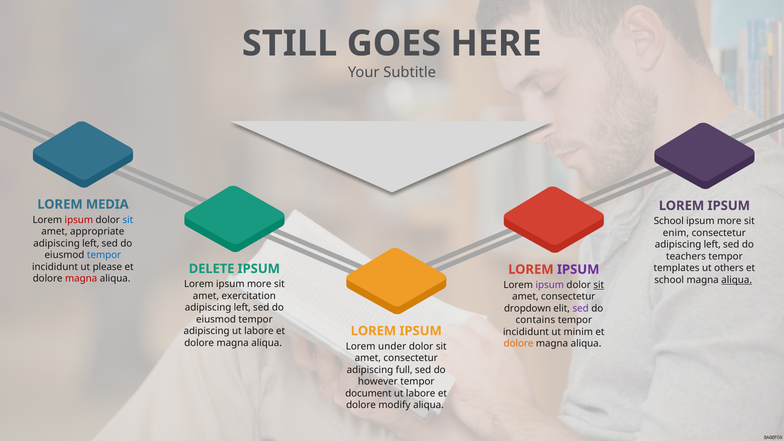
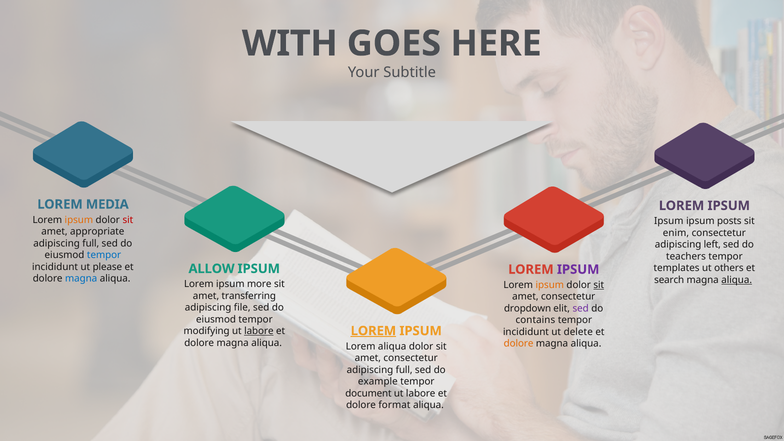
STILL: STILL -> WITH
ipsum at (79, 220) colour: red -> orange
sit at (128, 220) colour: blue -> red
School at (669, 221): School -> Ipsum
more at (729, 221): more -> posts
left at (91, 243): left -> full
DELETE: DELETE -> ALLOW
magna at (81, 279) colour: red -> blue
school at (669, 280): school -> search
ipsum at (550, 285) colour: purple -> orange
exercitation: exercitation -> transferring
left at (242, 308): left -> file
adipiscing at (207, 331): adipiscing -> modifying
labore at (259, 331) underline: none -> present
LOREM at (373, 331) underline: none -> present
minim: minim -> delete
Lorem under: under -> aliqua
however: however -> example
modify: modify -> format
